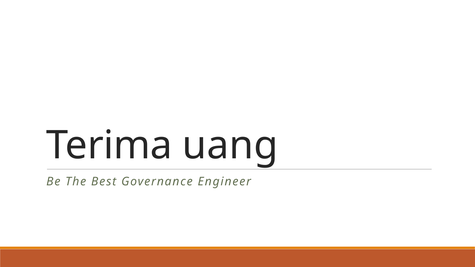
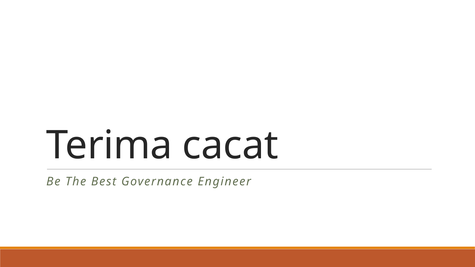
uang: uang -> cacat
